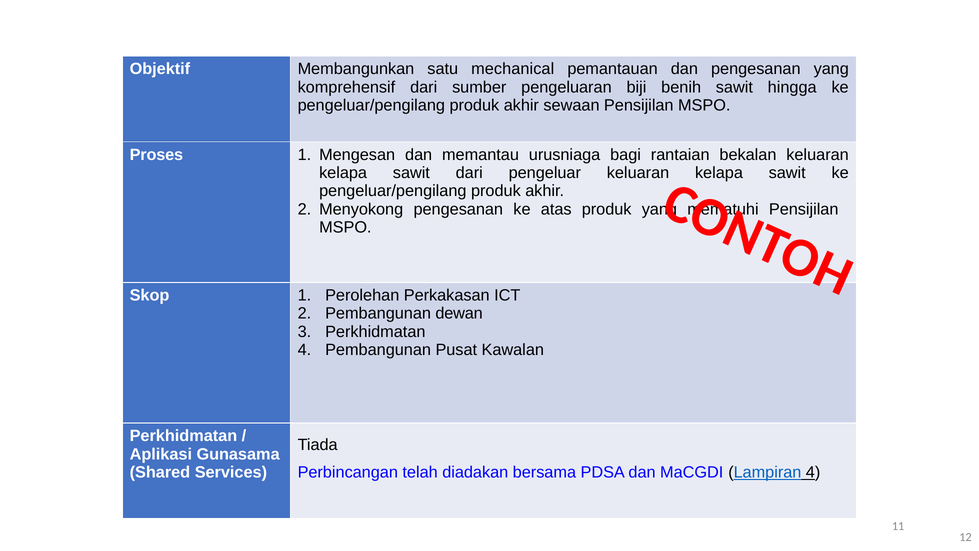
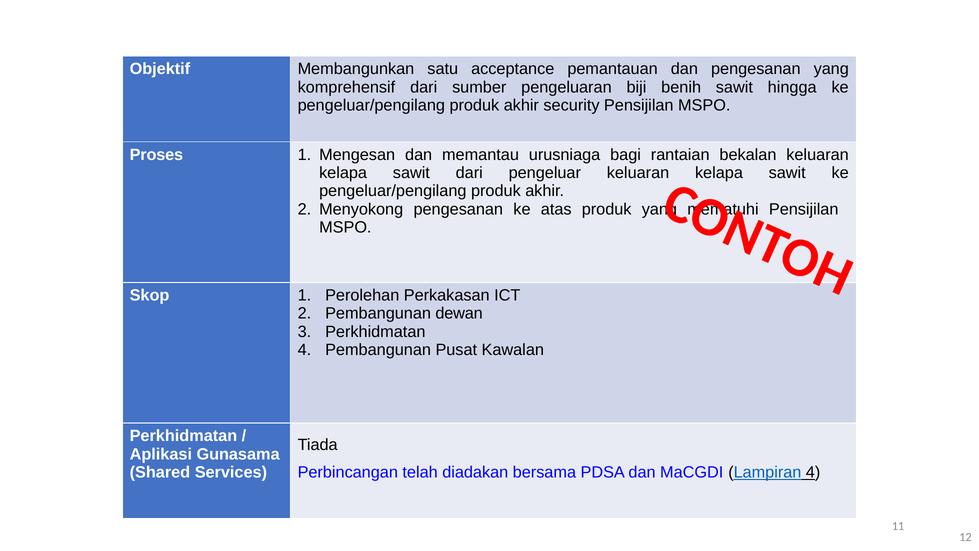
mechanical: mechanical -> acceptance
sewaan: sewaan -> security
